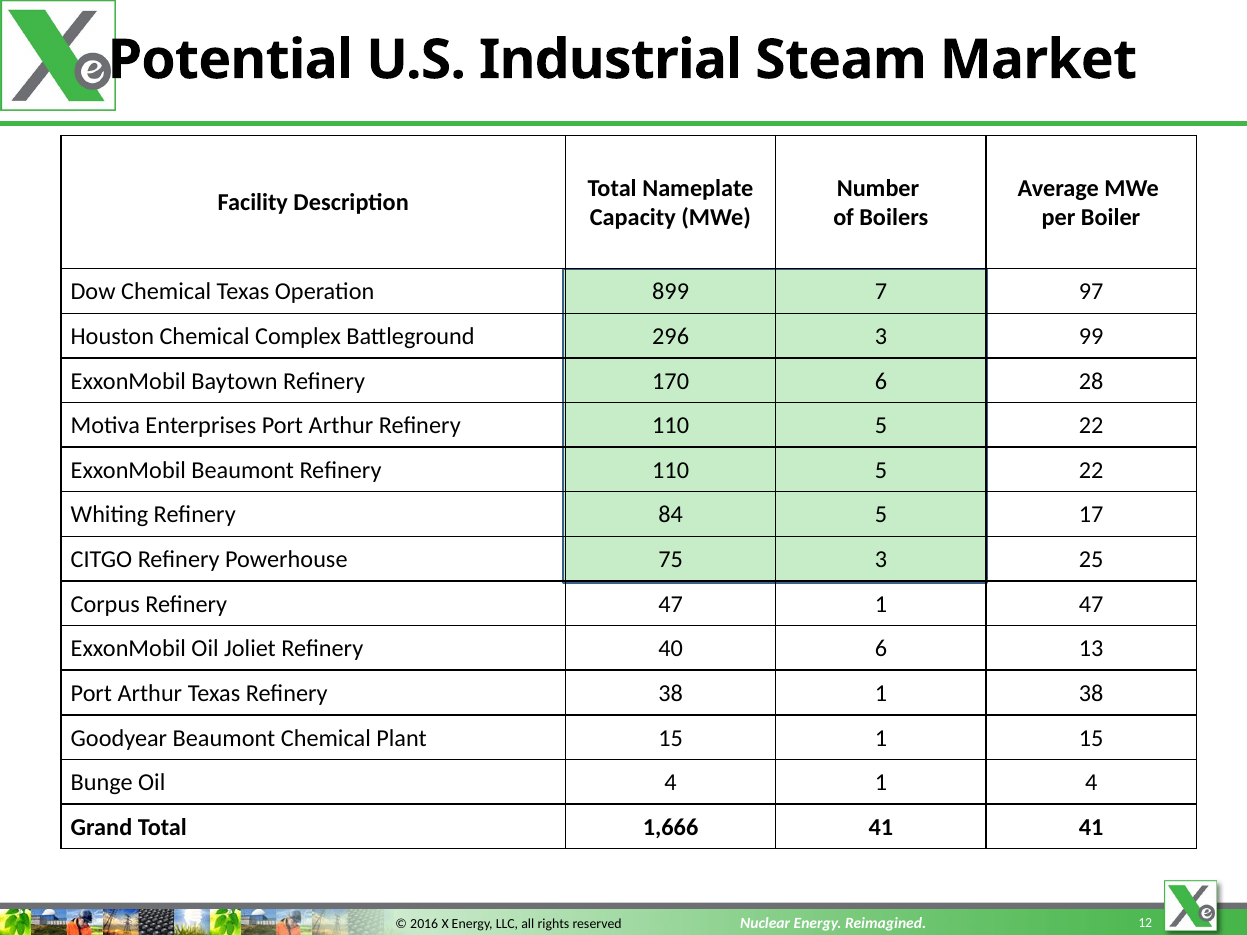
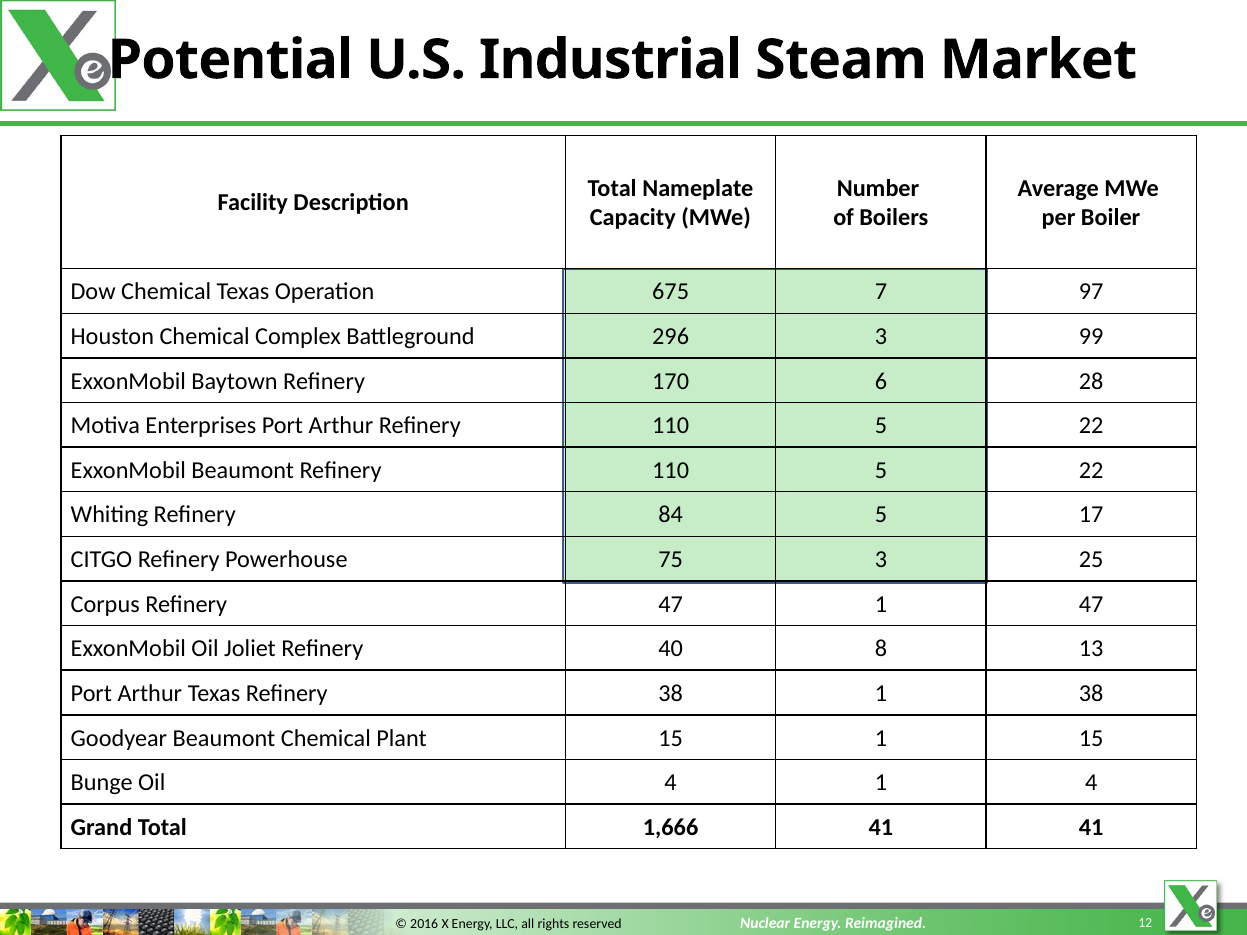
899: 899 -> 675
40 6: 6 -> 8
